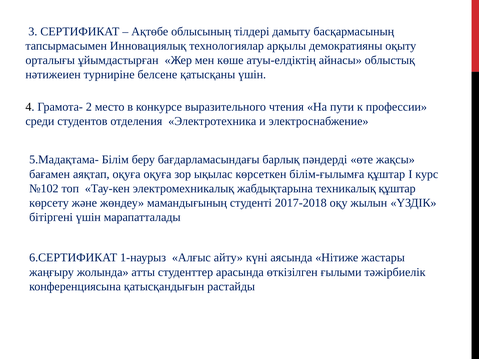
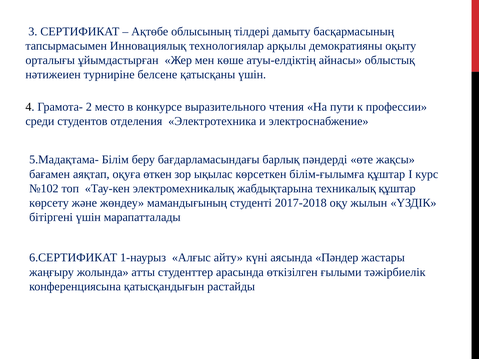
оқуға оқуға: оқуға -> өткен
Нітиже: Нітиже -> Пәндер
